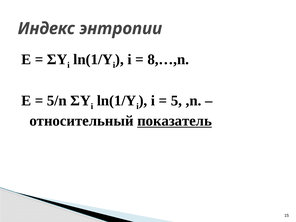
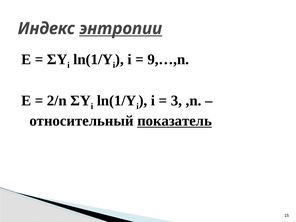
энтропии underline: none -> present
8,…,n: 8,…,n -> 9,…,n
5/n: 5/n -> 2/n
5: 5 -> 3
